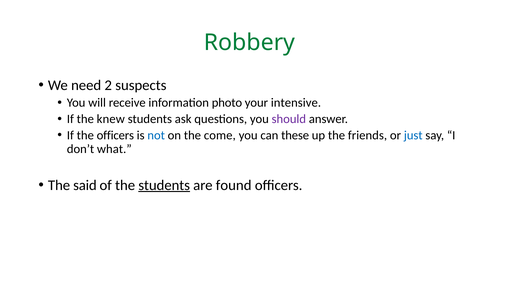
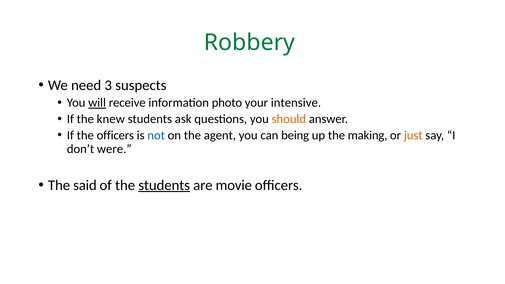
2: 2 -> 3
will underline: none -> present
should colour: purple -> orange
come: come -> agent
these: these -> being
friends: friends -> making
just colour: blue -> orange
what: what -> were
found: found -> movie
